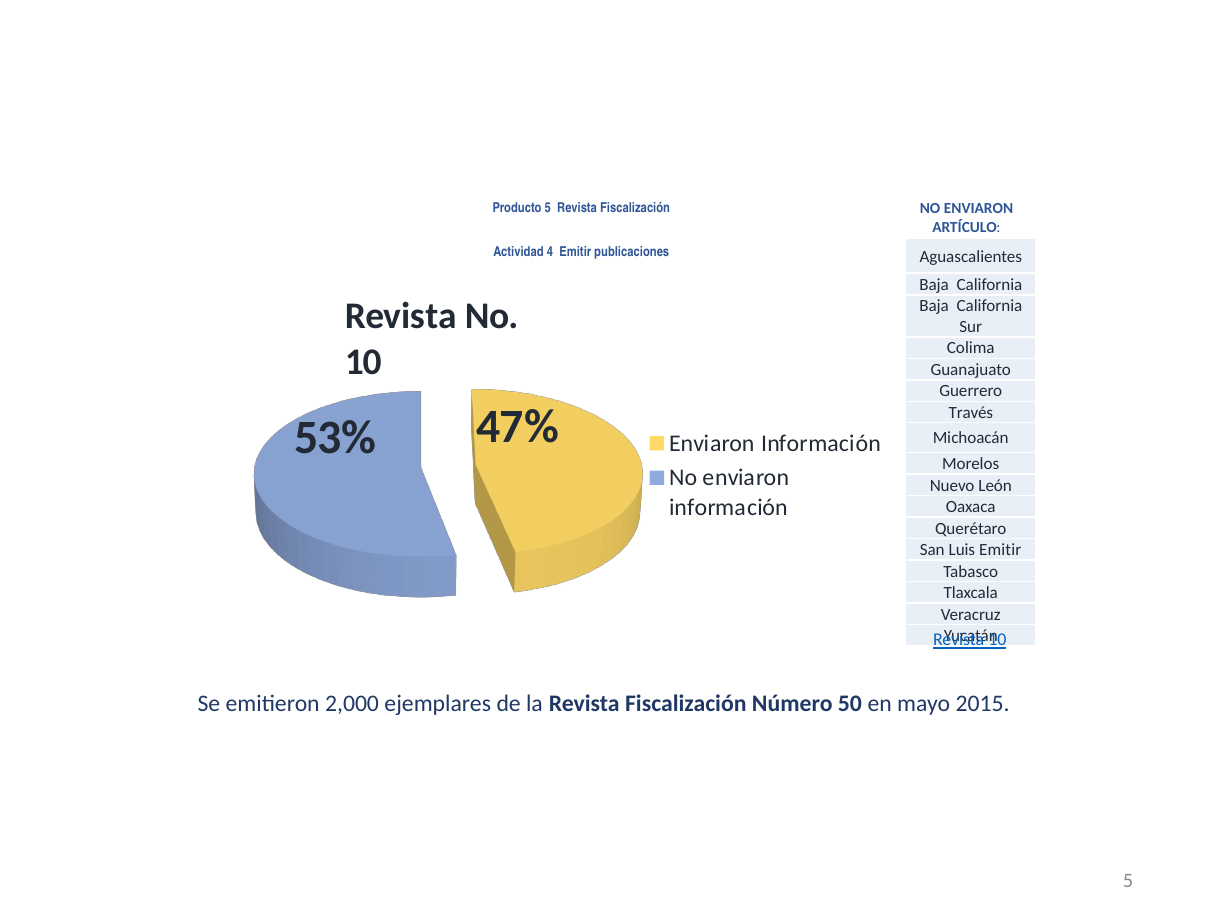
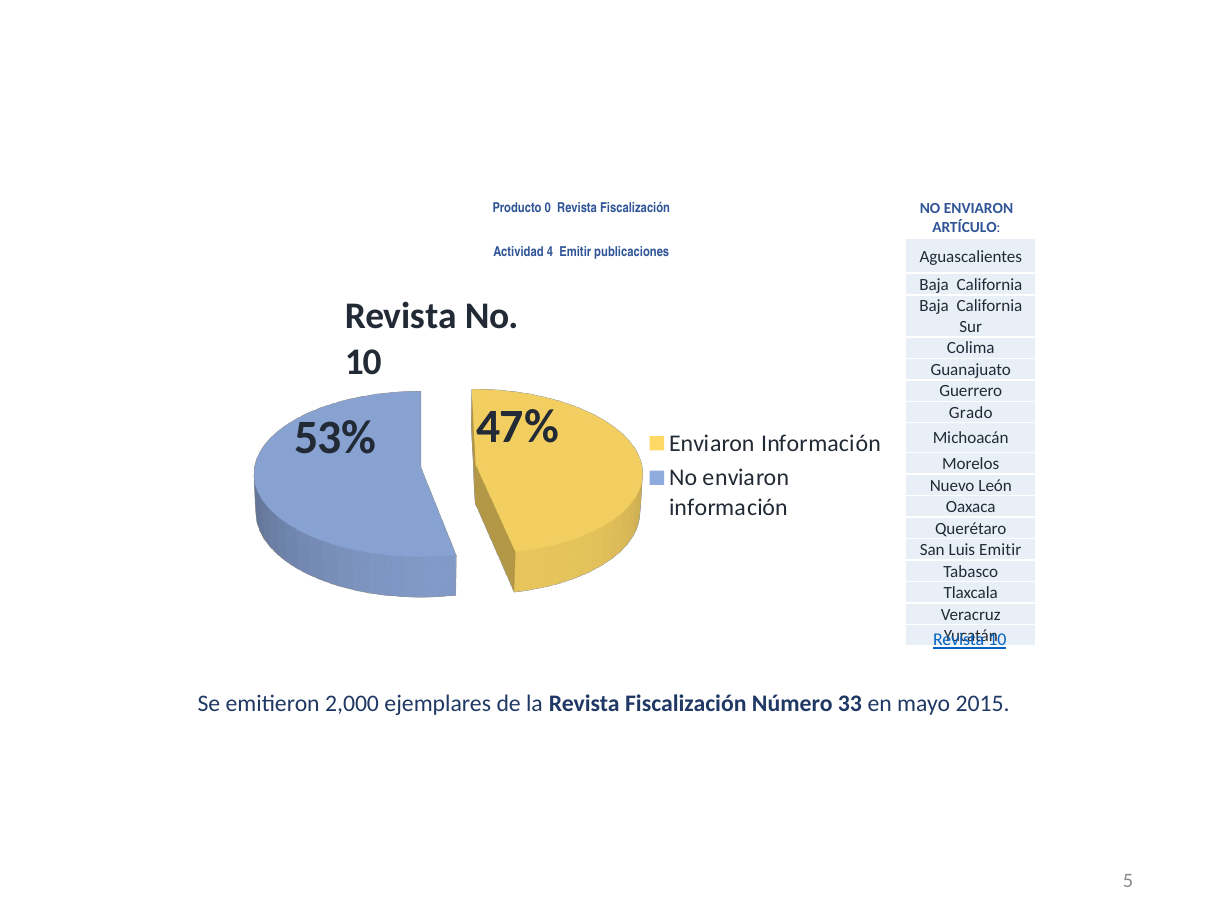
Producto 5: 5 -> 0
Través: Través -> Grado
50: 50 -> 33
